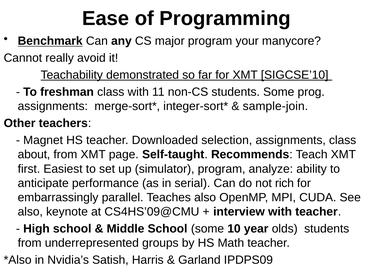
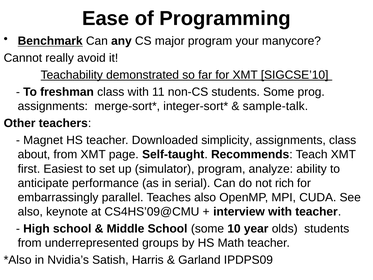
sample-join: sample-join -> sample-talk
selection: selection -> simplicity
